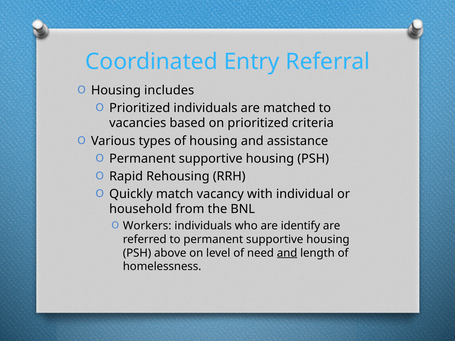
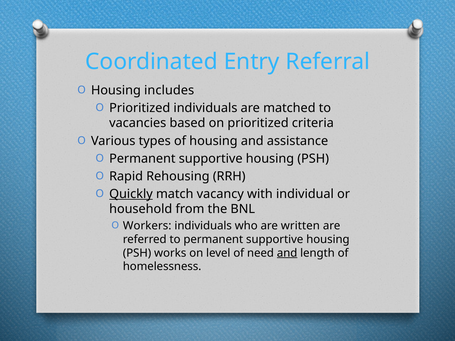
Quickly underline: none -> present
identify: identify -> written
above: above -> works
